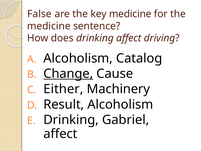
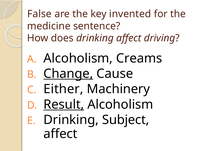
key medicine: medicine -> invented
Catalog: Catalog -> Creams
Result underline: none -> present
Gabriel: Gabriel -> Subject
